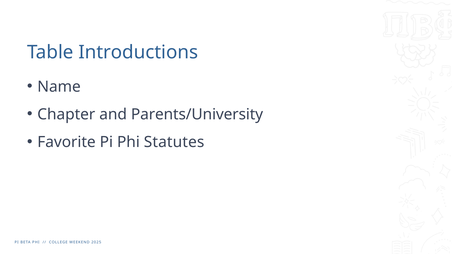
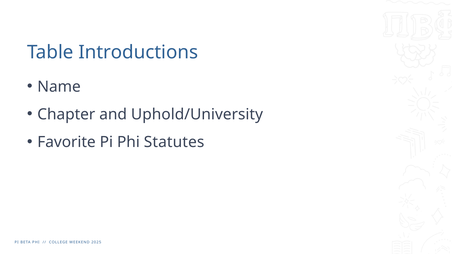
Parents/University: Parents/University -> Uphold/University
